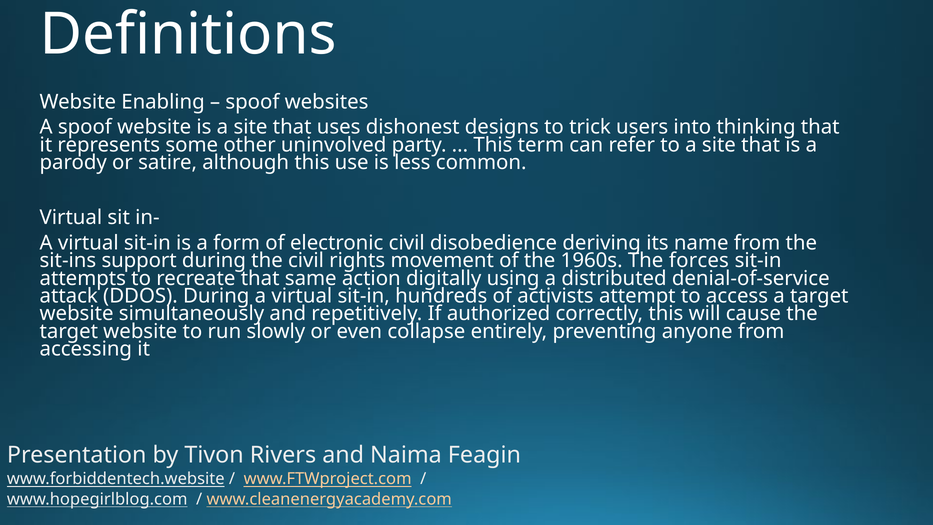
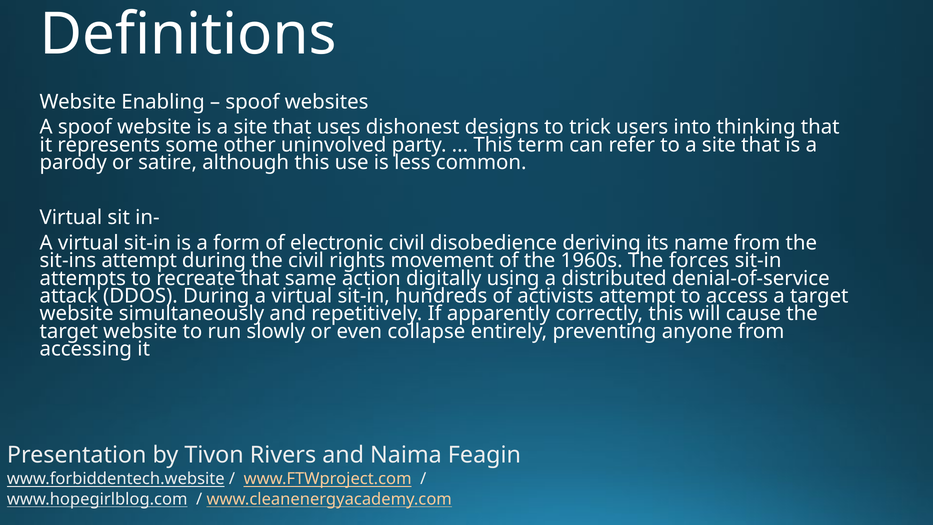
sit-ins support: support -> attempt
authorized: authorized -> apparently
